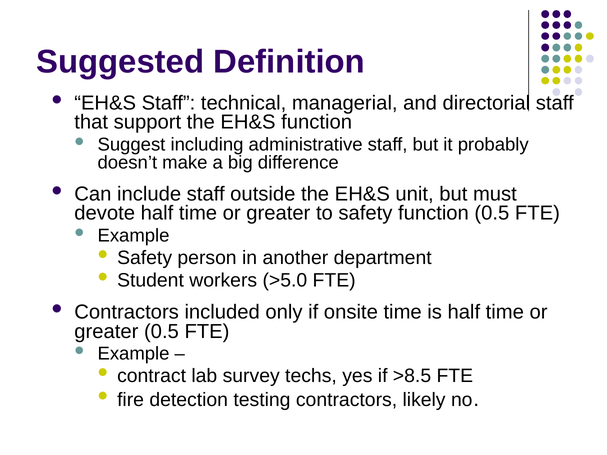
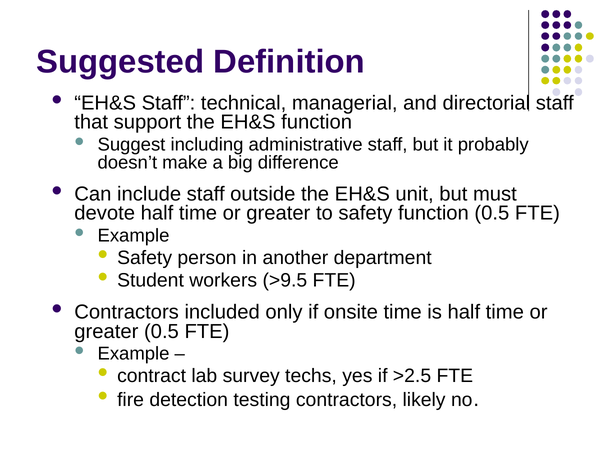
>5.0: >5.0 -> >9.5
>8.5: >8.5 -> >2.5
